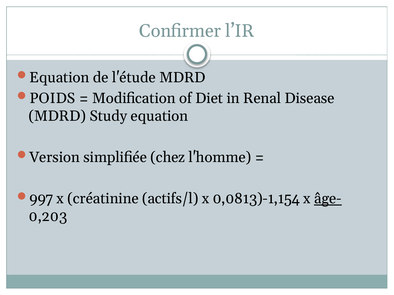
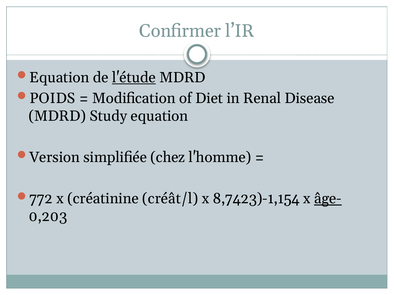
l'étude underline: none -> present
997: 997 -> 772
actifs/l: actifs/l -> créât/l
0,0813)-1,154: 0,0813)-1,154 -> 8,7423)-1,154
